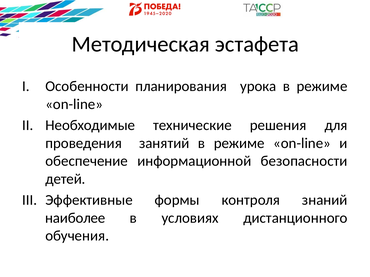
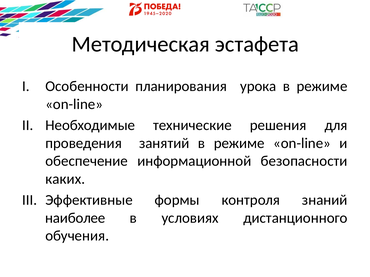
детей: детей -> каких
